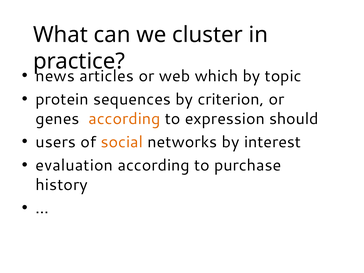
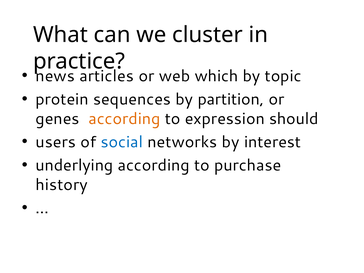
criterion: criterion -> partition
social colour: orange -> blue
evaluation: evaluation -> underlying
